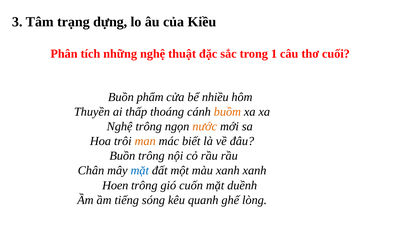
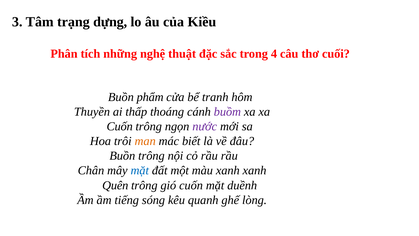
1: 1 -> 4
nhiều: nhiều -> tranh
buồm colour: orange -> purple
Nghệ at (120, 126): Nghệ -> Cuốn
nước colour: orange -> purple
Hoen: Hoen -> Quên
